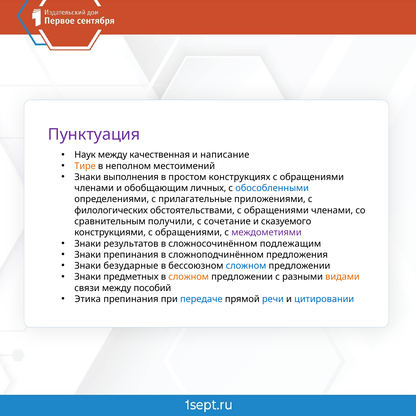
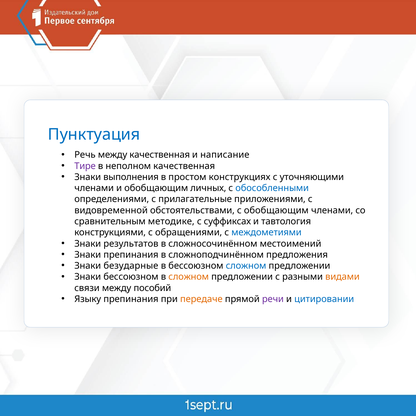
Пунктуация colour: purple -> blue
Наук: Наук -> Речь
Тире colour: orange -> purple
неполном местоимений: местоимений -> качественная
обращениями at (312, 177): обращениями -> уточняющими
филологических: филологических -> видовременной
обстоятельствами с обращениями: обращениями -> обобщающим
получили: получили -> методике
сочетание: сочетание -> суффиксах
сказуемого: сказуемого -> тавтология
междометиями colour: purple -> blue
подлежащим: подлежащим -> местоимений
Знаки предметных: предметных -> бессоюзном
Этика: Этика -> Языку
передаче colour: blue -> orange
речи colour: blue -> purple
